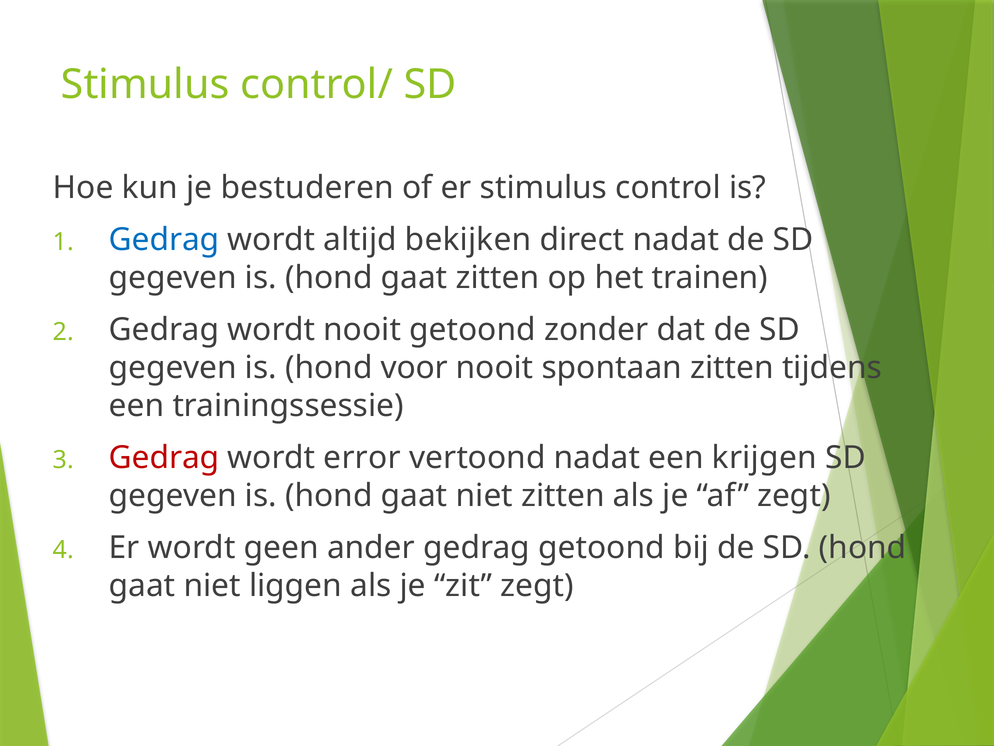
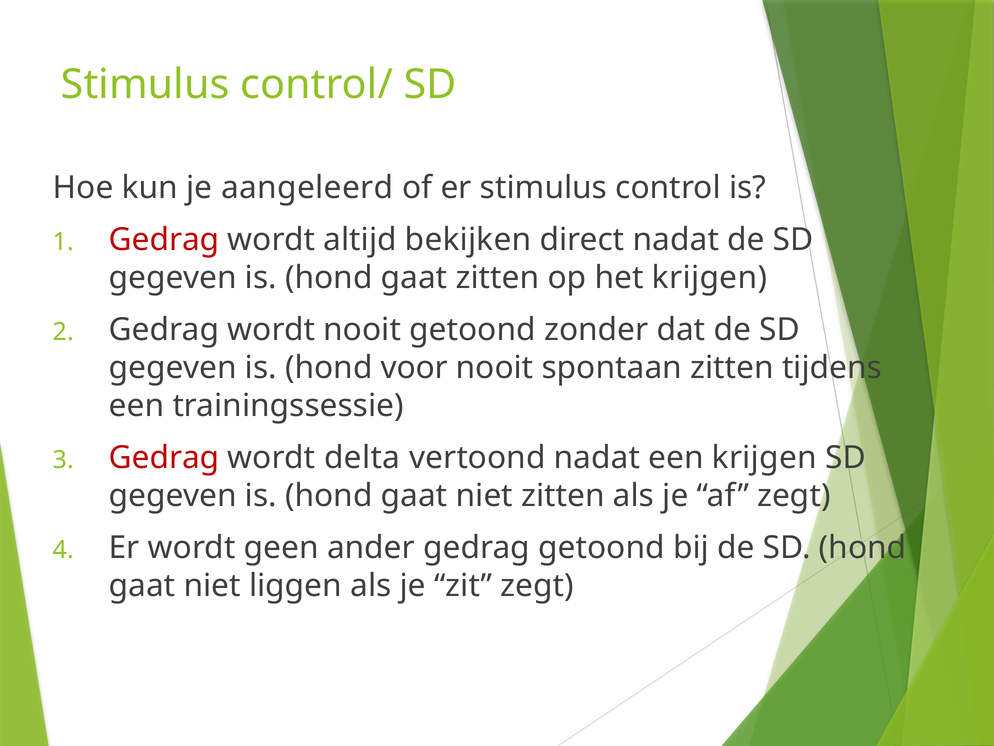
bestuderen: bestuderen -> aangeleerd
Gedrag at (164, 240) colour: blue -> red
het trainen: trainen -> krijgen
error: error -> delta
